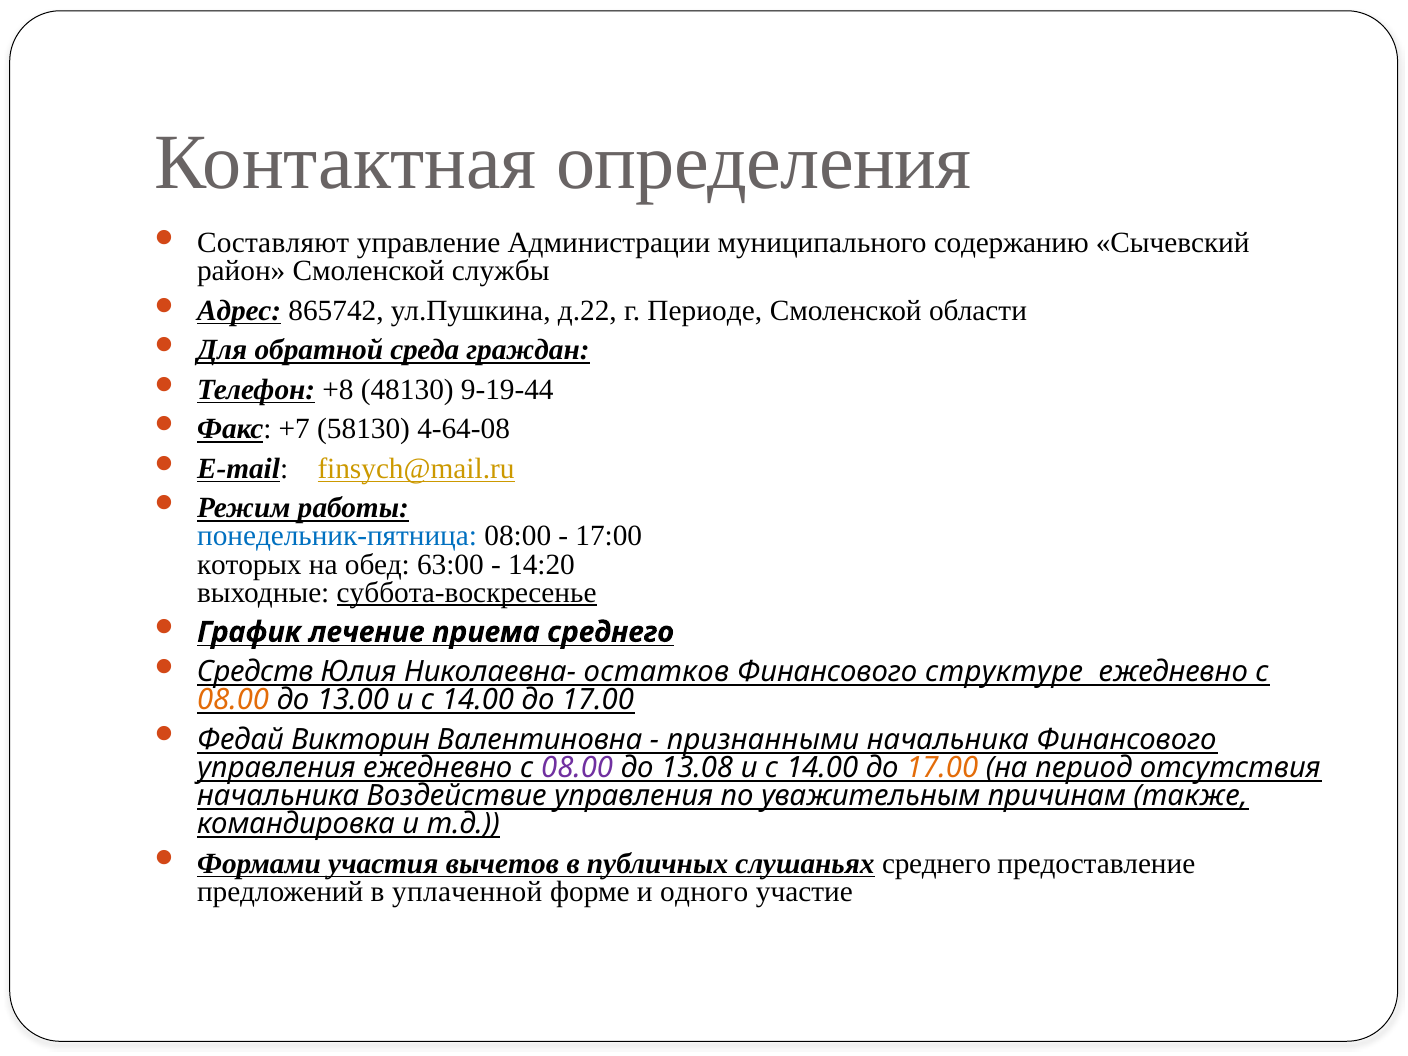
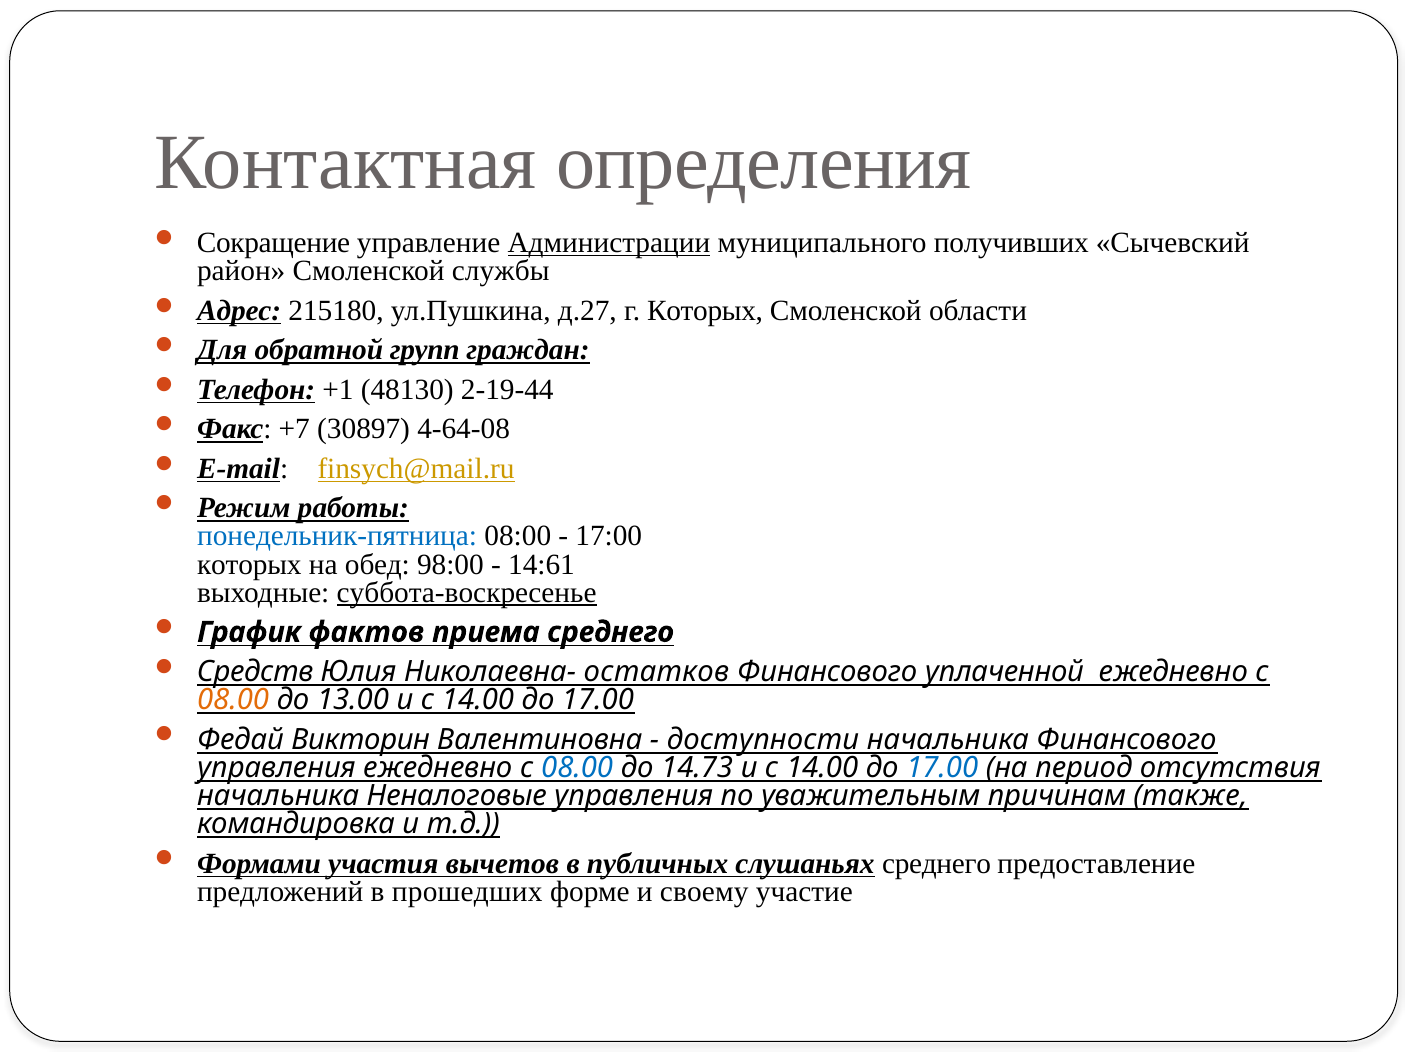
Составляют: Составляют -> Сокращение
Администрации underline: none -> present
содержанию: содержанию -> получивших
865742: 865742 -> 215180
д.22: д.22 -> д.27
г Периоде: Периоде -> Которых
среда: среда -> групп
+8: +8 -> +1
9-19-44: 9-19-44 -> 2-19-44
58130: 58130 -> 30897
63:00: 63:00 -> 98:00
14:20: 14:20 -> 14:61
лечение: лечение -> фактов
структуре: структуре -> уплаченной
признанными: признанными -> доступности
08.00 at (577, 767) colour: purple -> blue
13.08: 13.08 -> 14.73
17.00 at (942, 767) colour: orange -> blue
Воздействие: Воздействие -> Неналоговые
уплаченной: уплаченной -> прошедших
одного: одного -> своему
